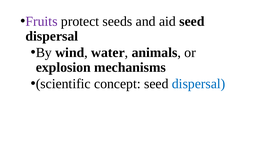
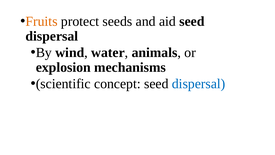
Fruits colour: purple -> orange
